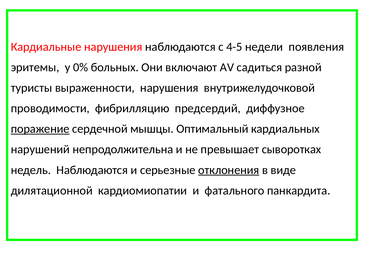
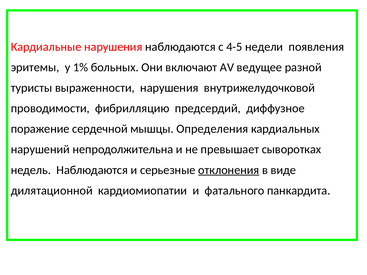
0%: 0% -> 1%
садиться: садиться -> ведущее
поражение underline: present -> none
Оптимальный: Оптимальный -> Определения
